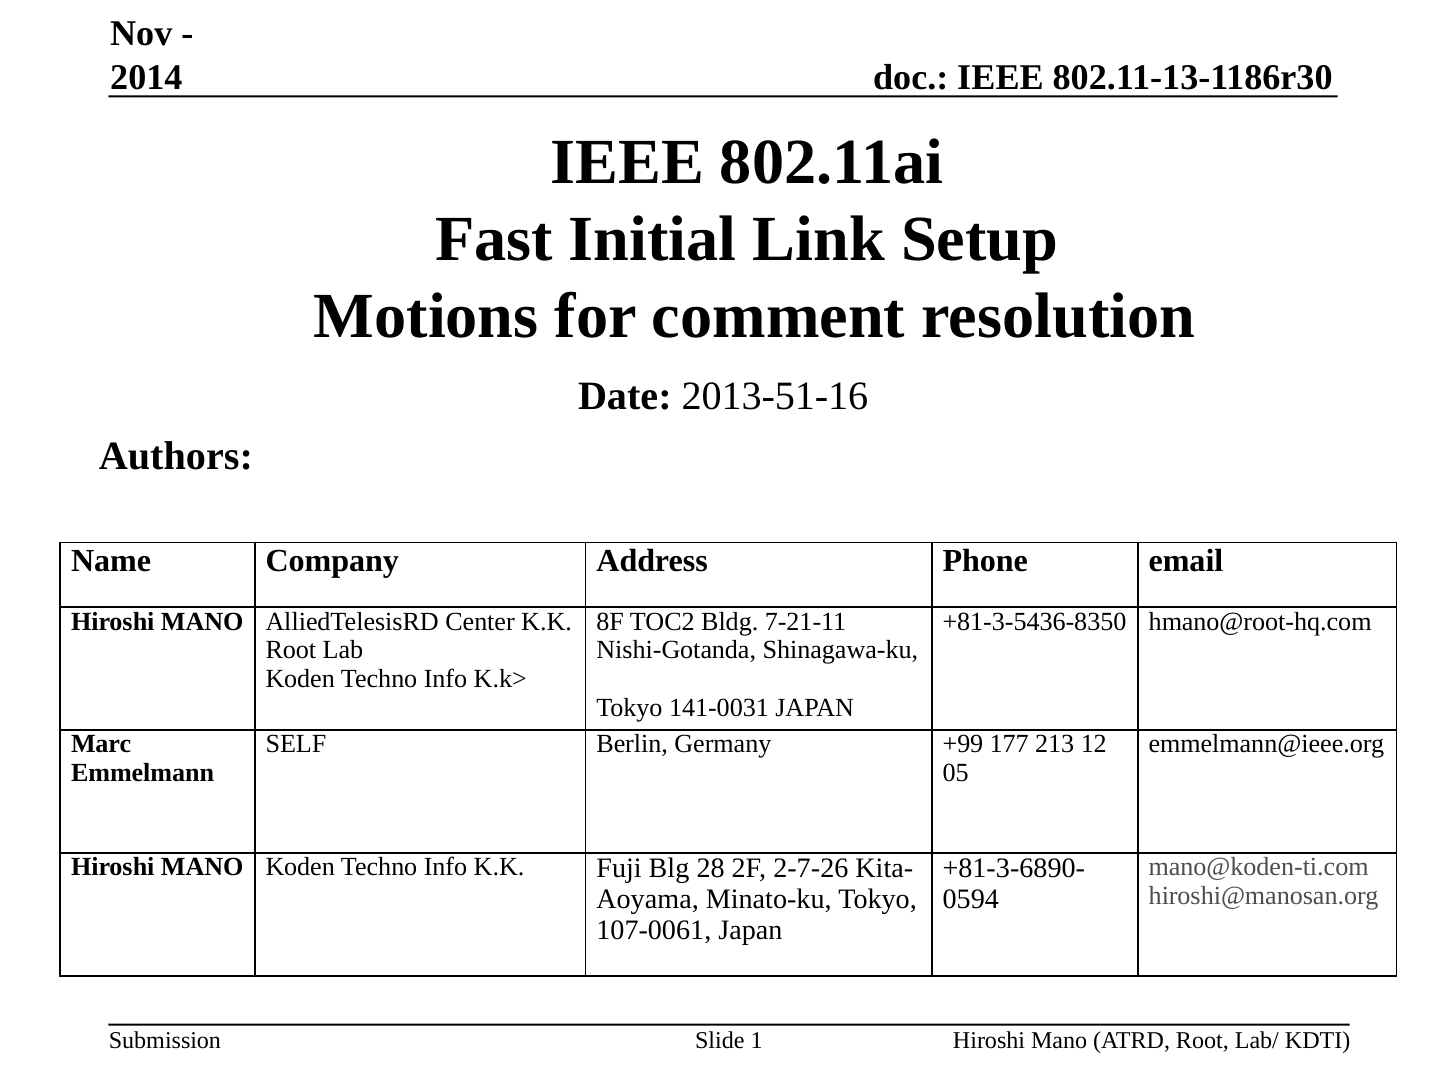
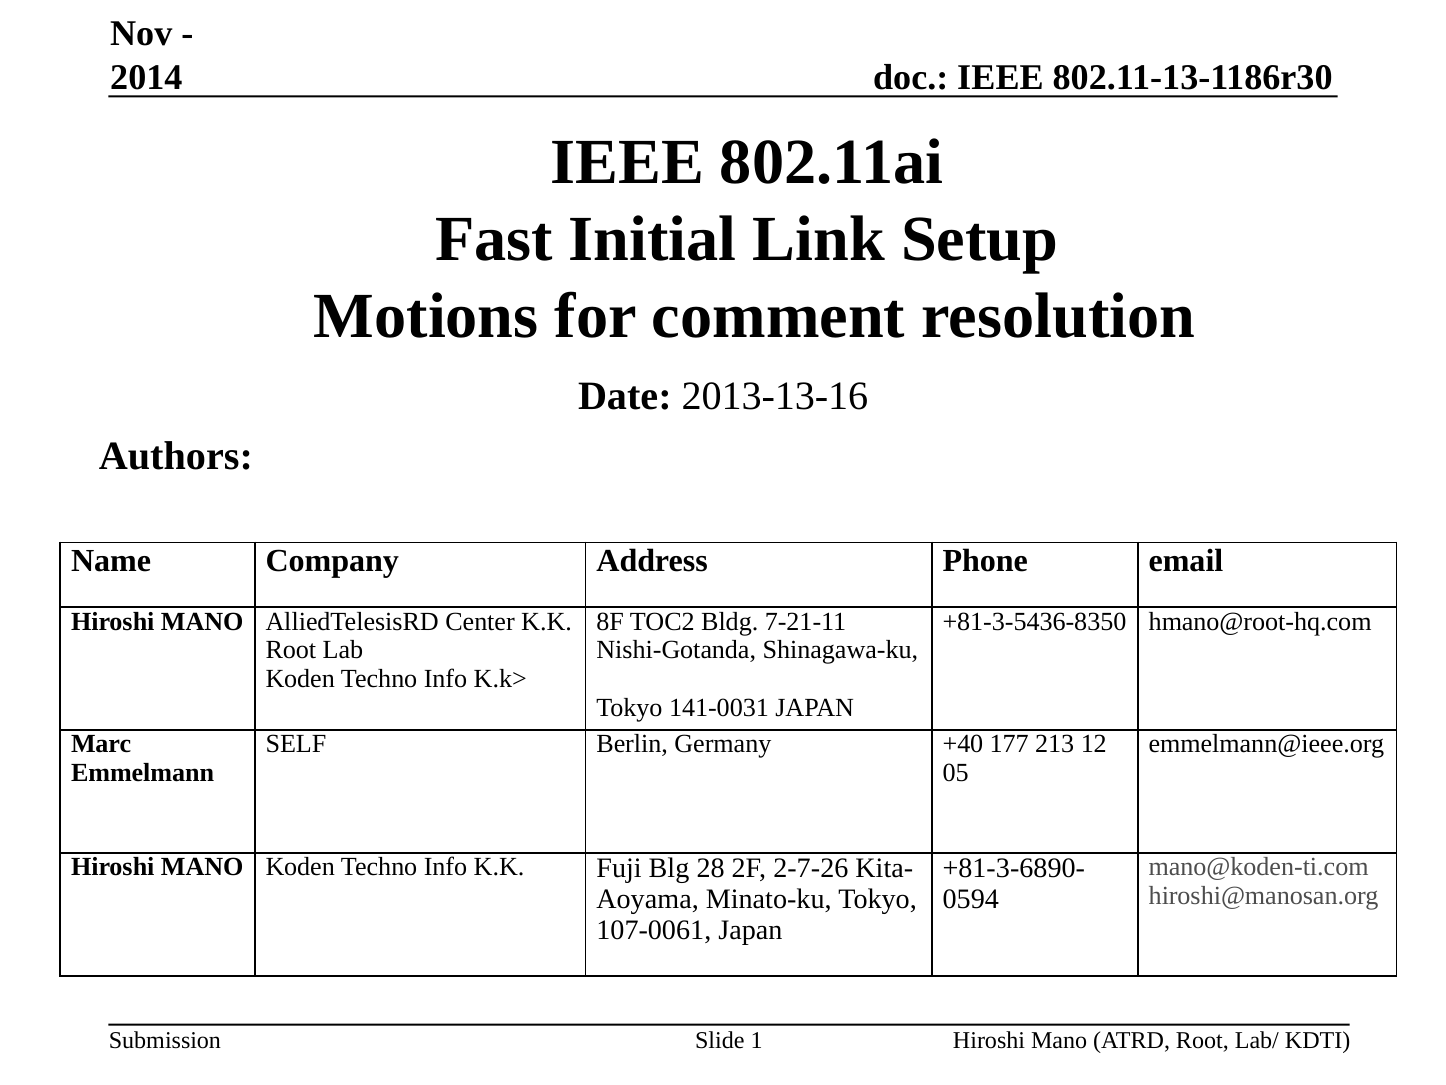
2013-51-16: 2013-51-16 -> 2013-13-16
+99: +99 -> +40
